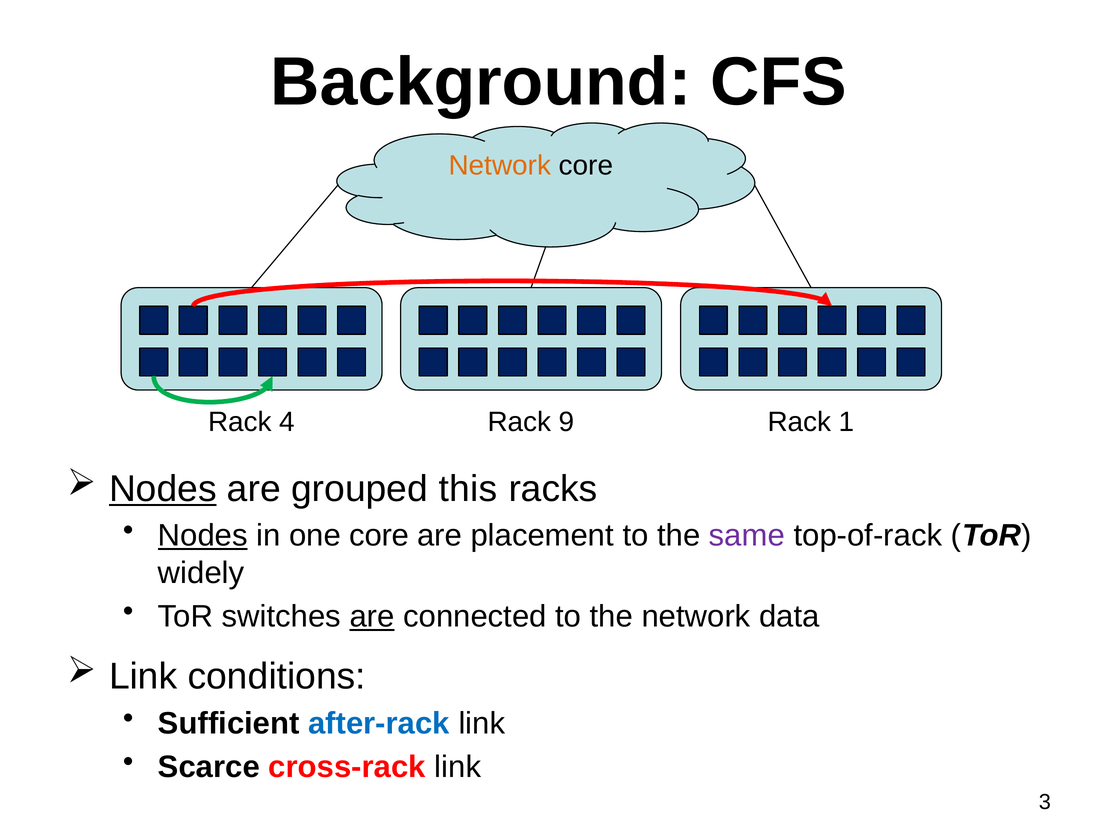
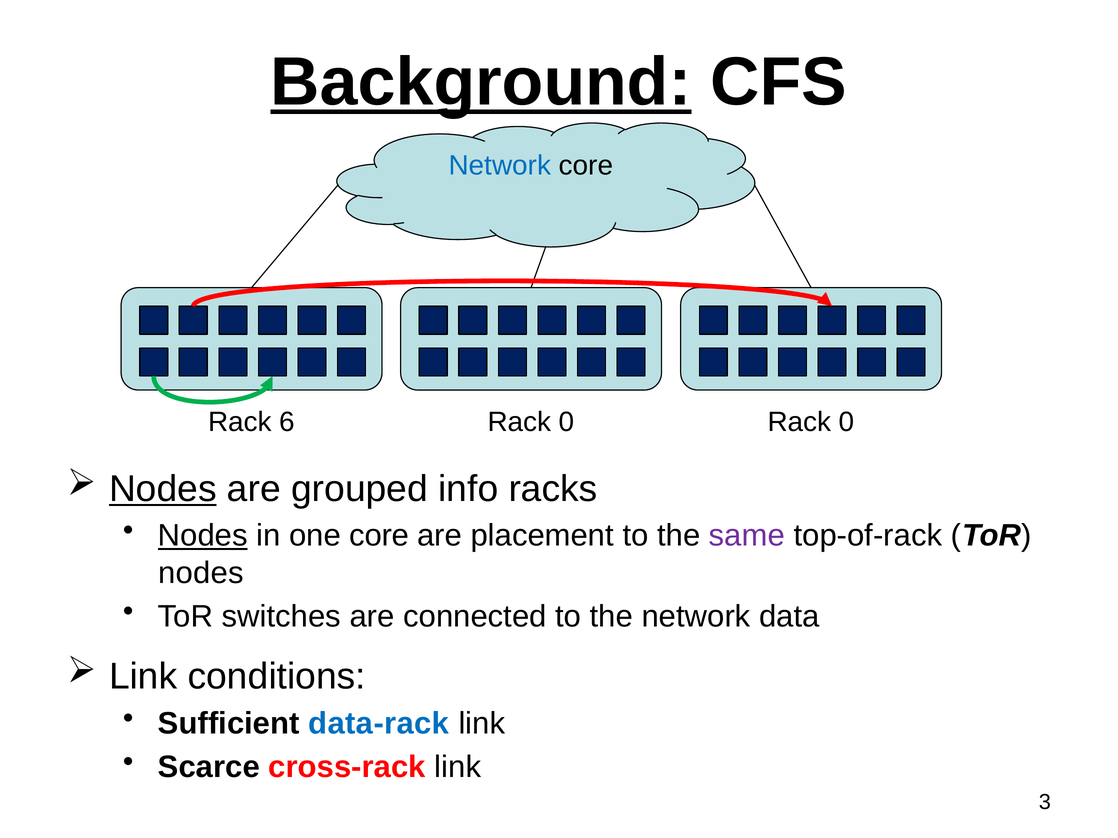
Background underline: none -> present
Network at (500, 166) colour: orange -> blue
4: 4 -> 6
9 at (567, 422): 9 -> 0
1 at (847, 422): 1 -> 0
this: this -> info
widely at (201, 573): widely -> nodes
are at (372, 617) underline: present -> none
after-rack: after-rack -> data-rack
